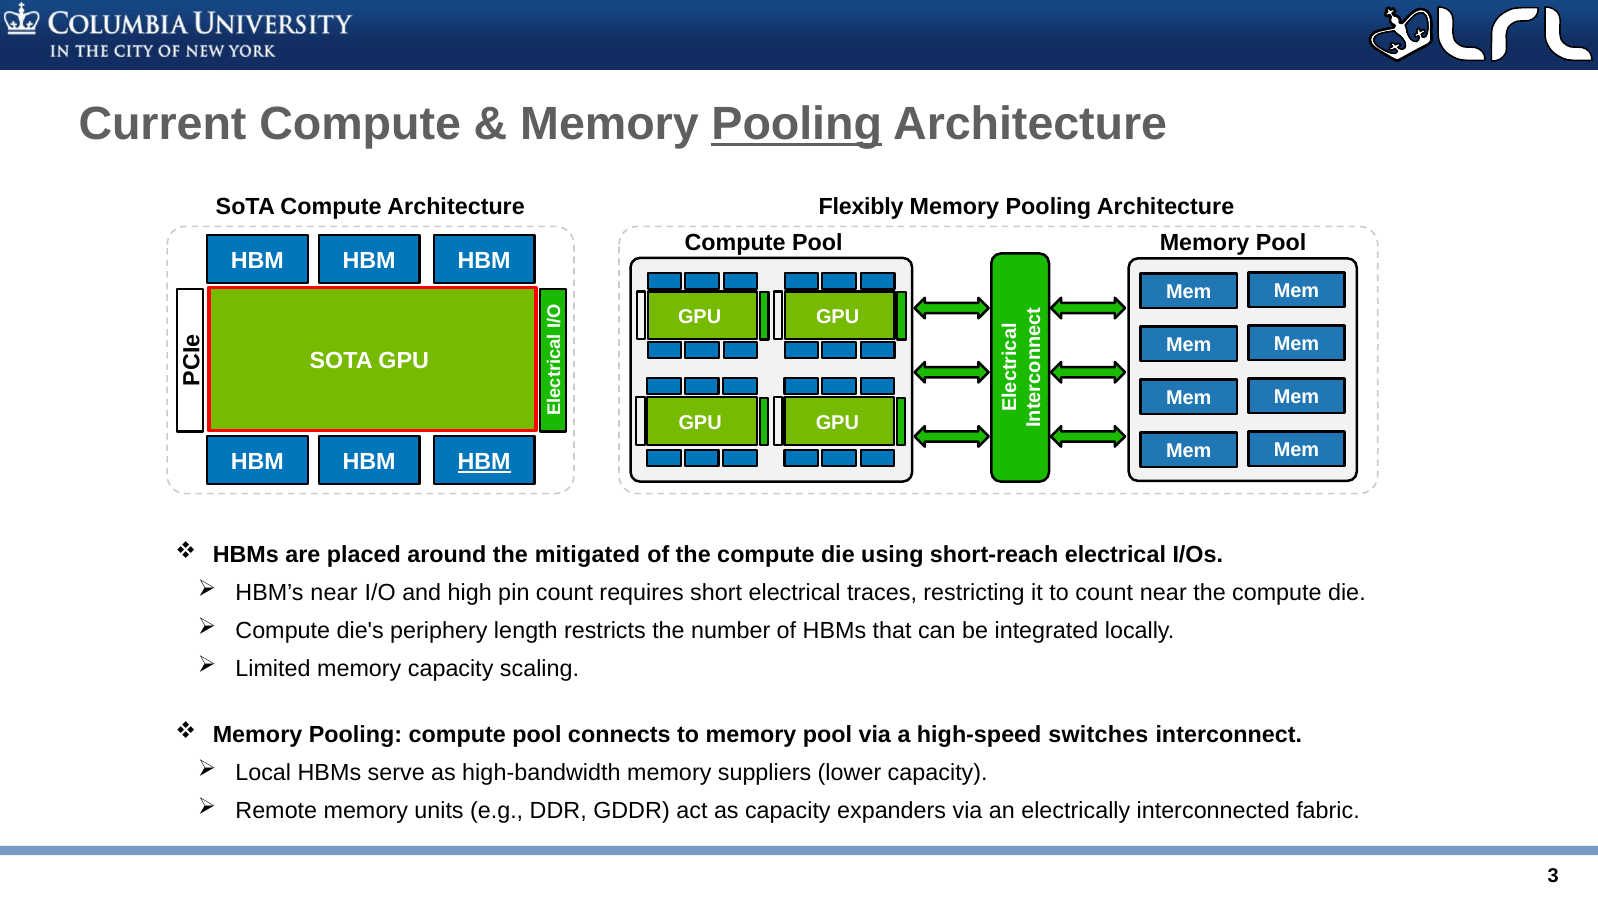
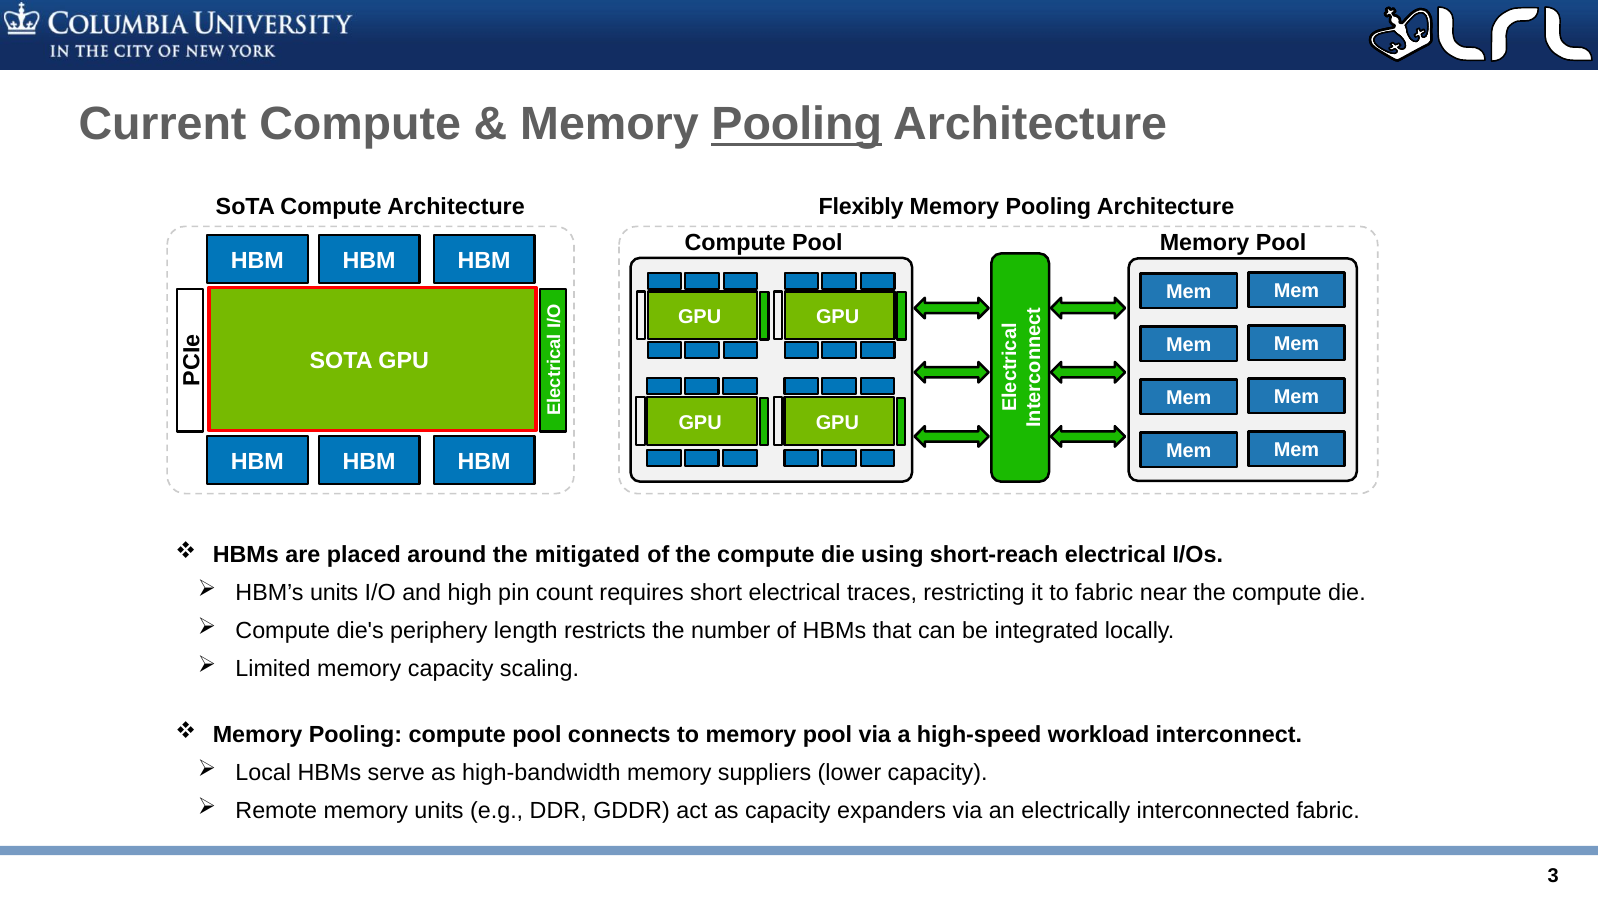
HBM at (484, 462) underline: present -> none
HBM’s near: near -> units
to count: count -> fabric
switches: switches -> workload
